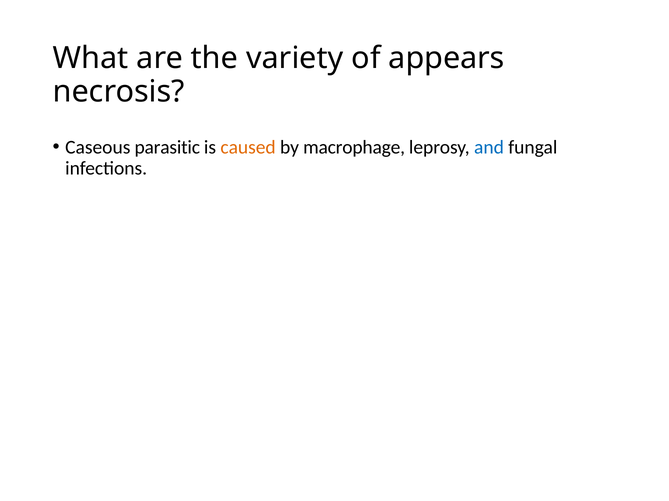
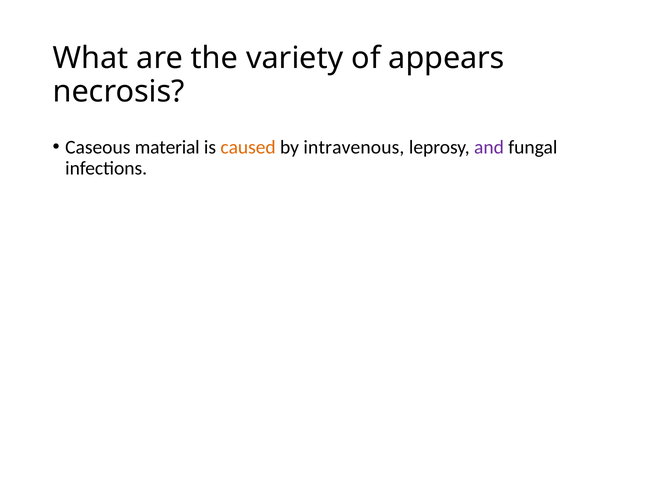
parasitic: parasitic -> material
macrophage: macrophage -> intravenous
and colour: blue -> purple
